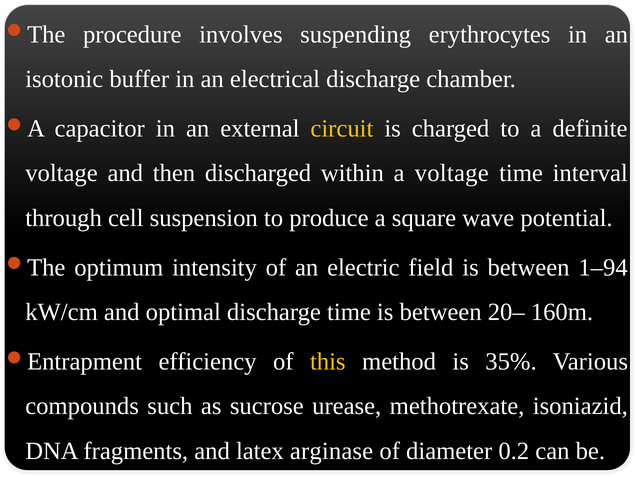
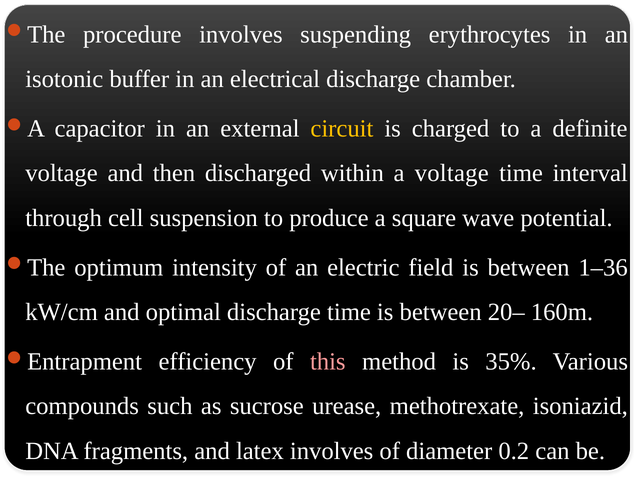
1–94: 1–94 -> 1–36
this colour: yellow -> pink
latex arginase: arginase -> involves
